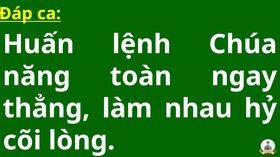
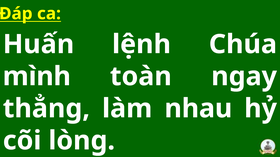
năng: năng -> mình
